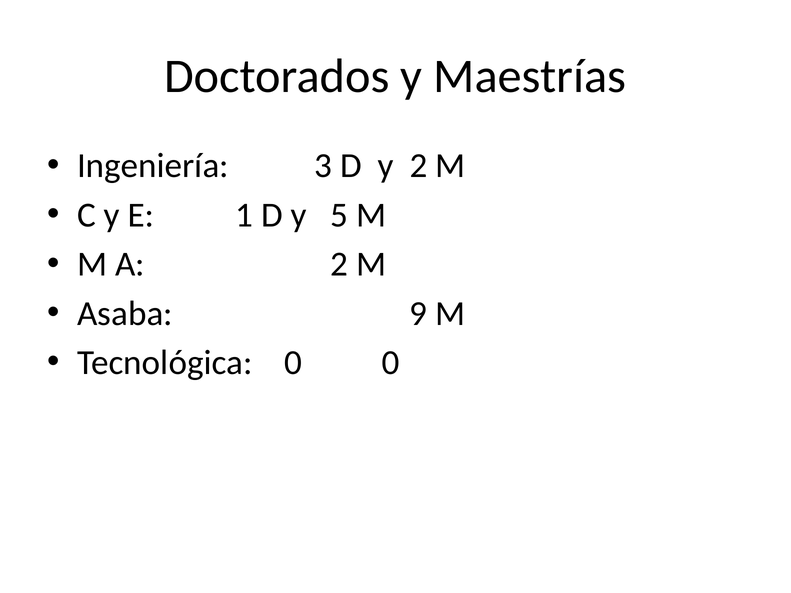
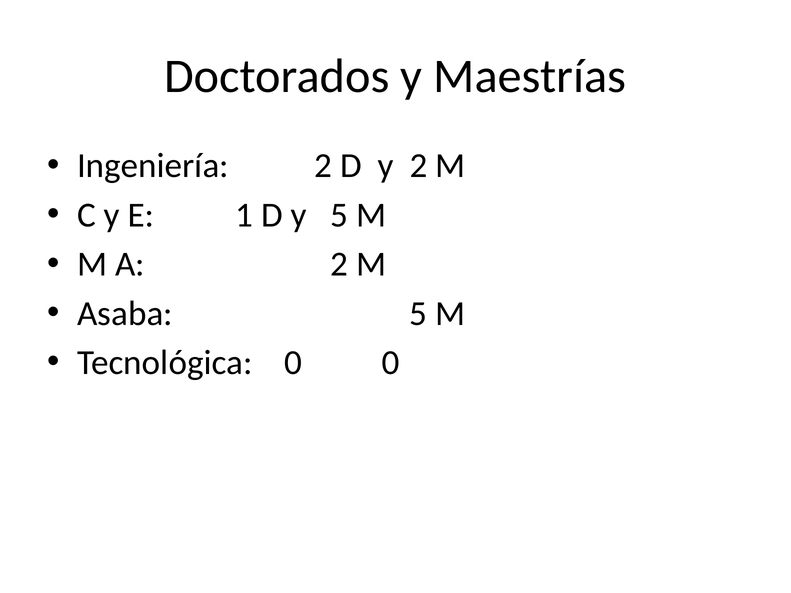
Ingeniería 3: 3 -> 2
Asaba 9: 9 -> 5
